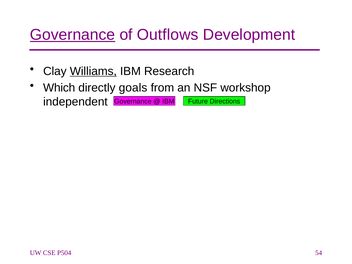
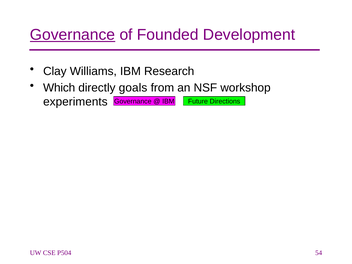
Outflows: Outflows -> Founded
Williams underline: present -> none
independent: independent -> experiments
